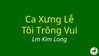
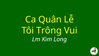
Xưng: Xưng -> Quân
